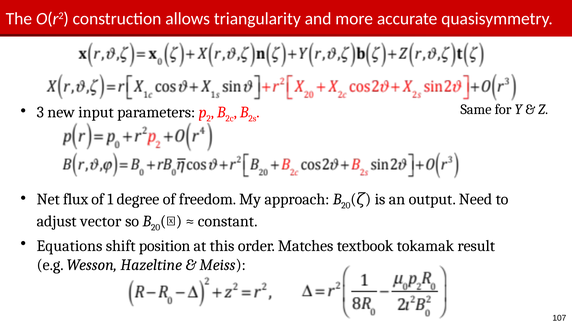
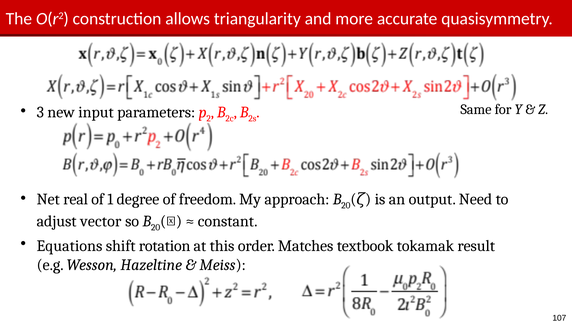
flux: flux -> real
position: position -> rotation
